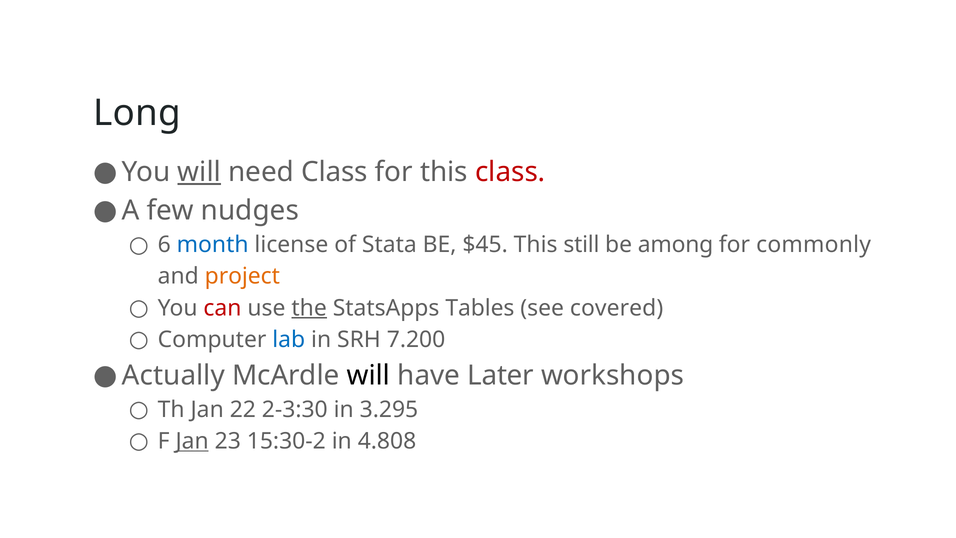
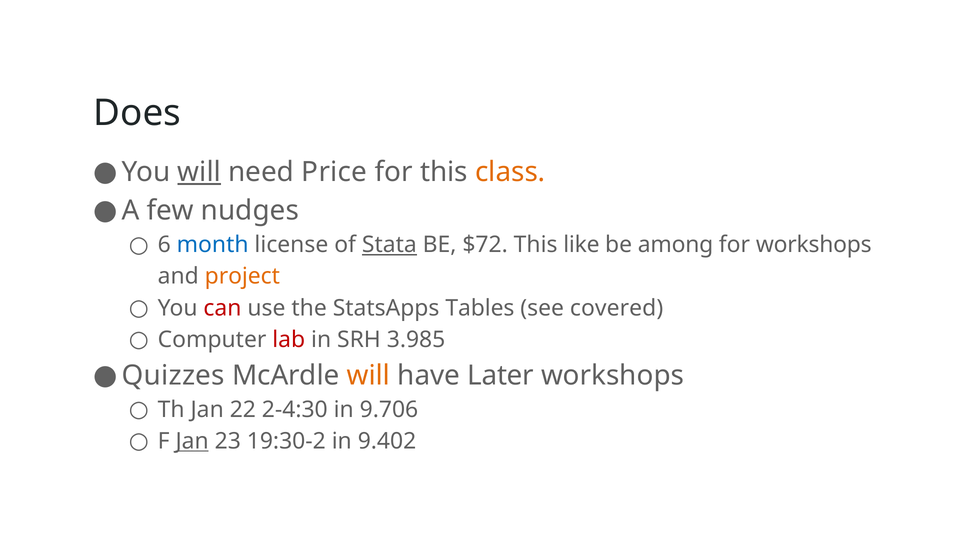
Long: Long -> Does
need Class: Class -> Price
class at (510, 172) colour: red -> orange
Stata underline: none -> present
$45: $45 -> $72
still: still -> like
for commonly: commonly -> workshops
the underline: present -> none
lab colour: blue -> red
7.200: 7.200 -> 3.985
Actually: Actually -> Quizzes
will at (368, 375) colour: black -> orange
2-3:30: 2-3:30 -> 2-4:30
3.295: 3.295 -> 9.706
15:30-2: 15:30-2 -> 19:30-2
4.808: 4.808 -> 9.402
